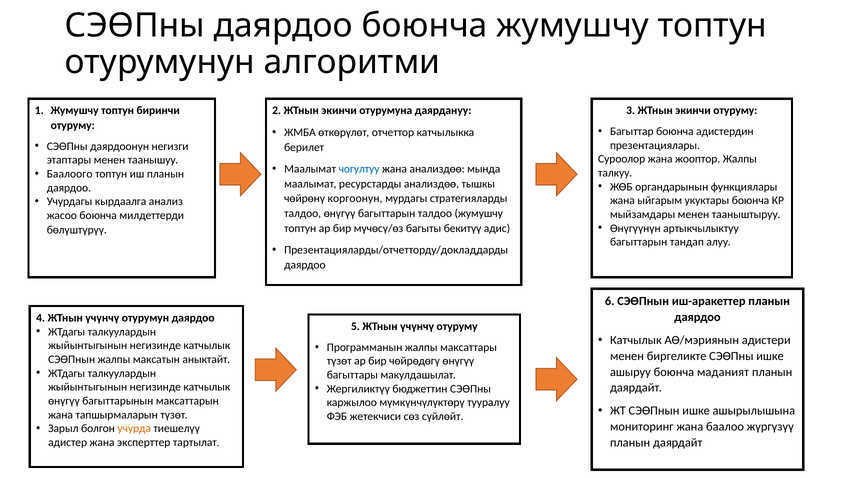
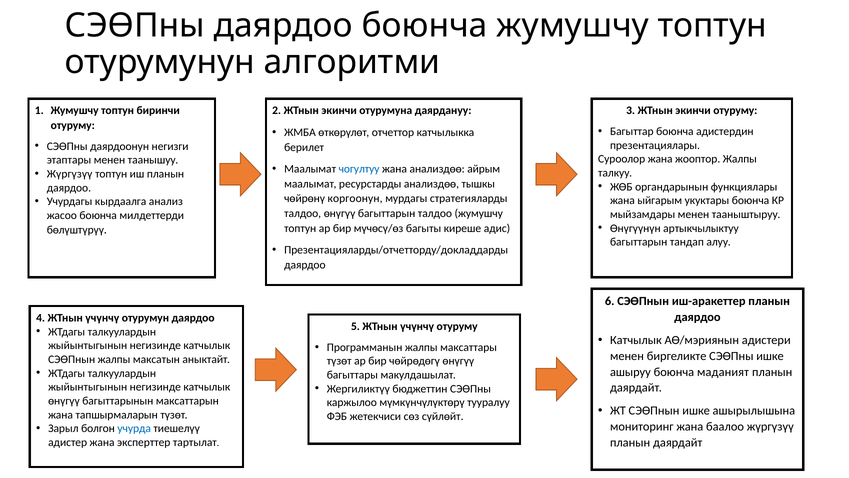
мында: мында -> айрым
Баалоого at (70, 174): Баалоого -> Жүргүзүү
бекитүү: бекитүү -> киреше
учурда colour: orange -> blue
